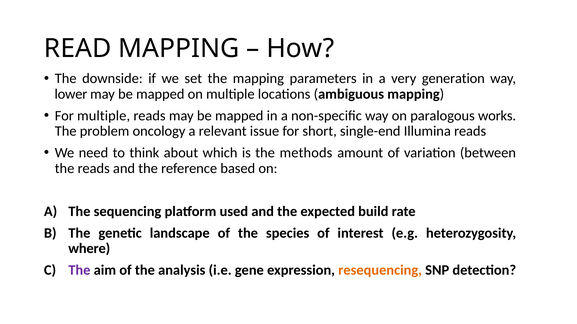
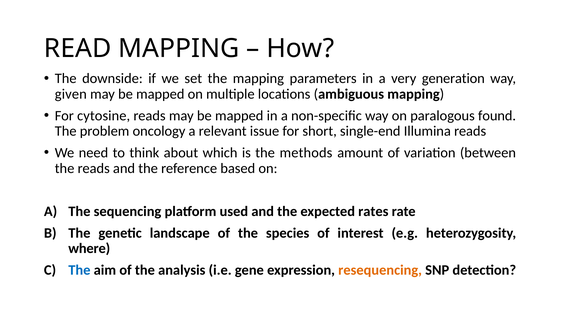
lower: lower -> given
For multiple: multiple -> cytosine
works: works -> found
build: build -> rates
The at (79, 270) colour: purple -> blue
